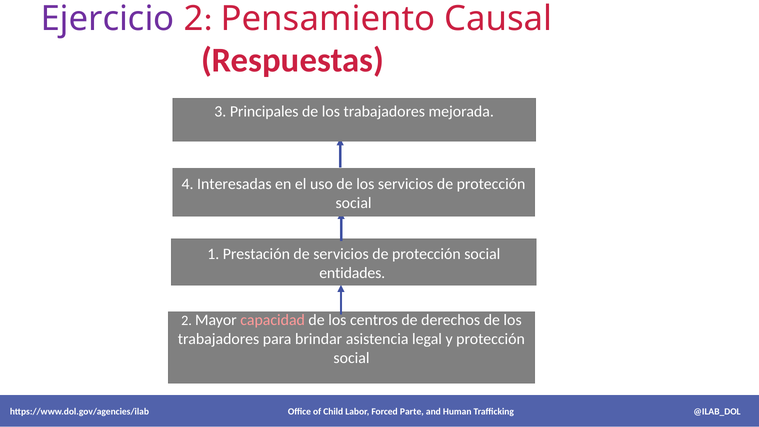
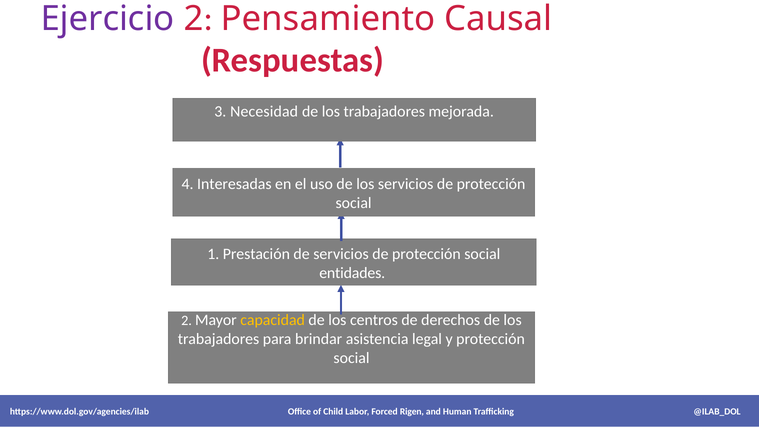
Principales: Principales -> Necesidad
capacidad colour: pink -> yellow
Parte: Parte -> Rigen
